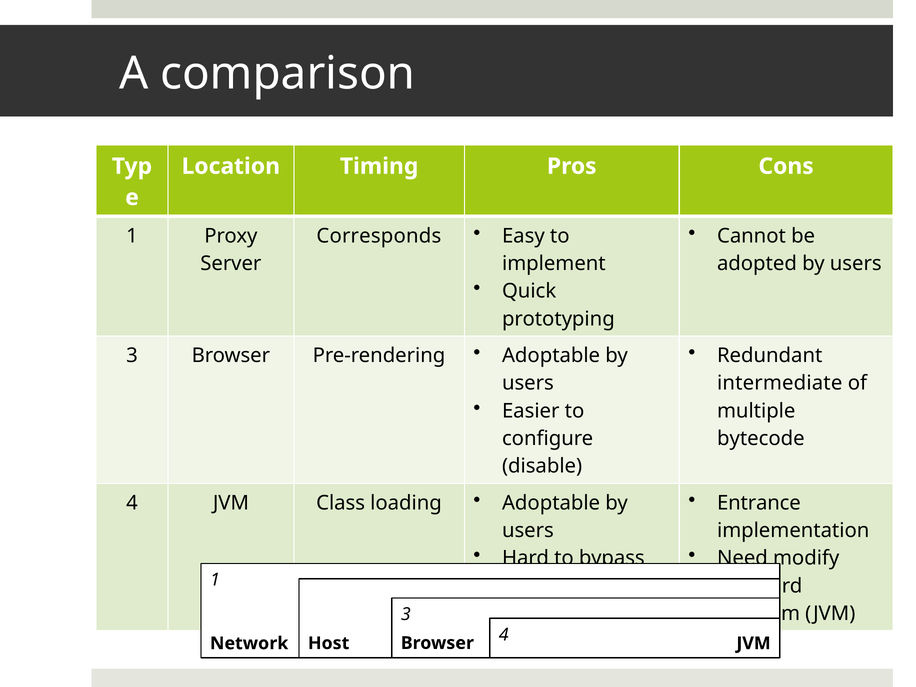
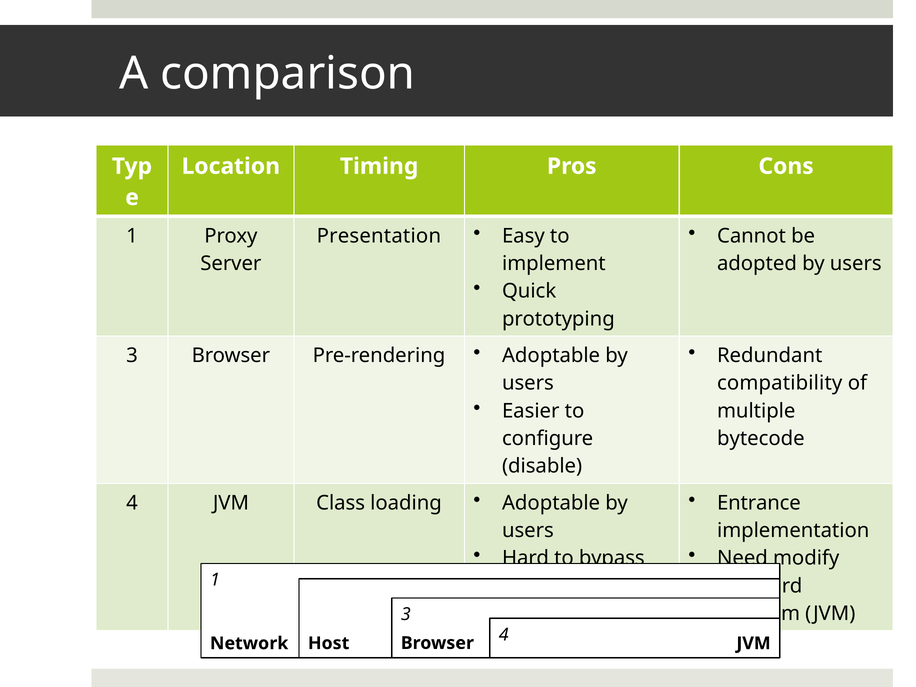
Corresponds: Corresponds -> Presentation
intermediate: intermediate -> compatibility
